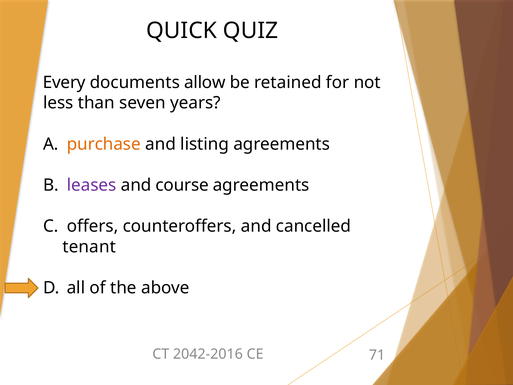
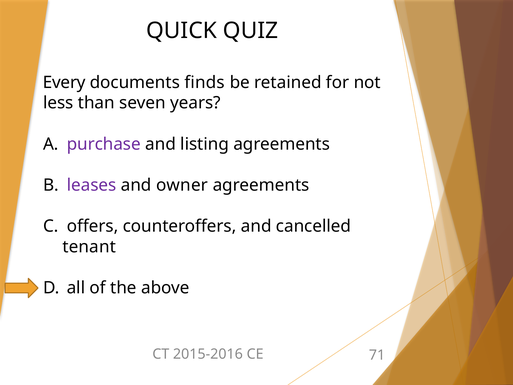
allow: allow -> finds
purchase colour: orange -> purple
course: course -> owner
2042-2016: 2042-2016 -> 2015-2016
